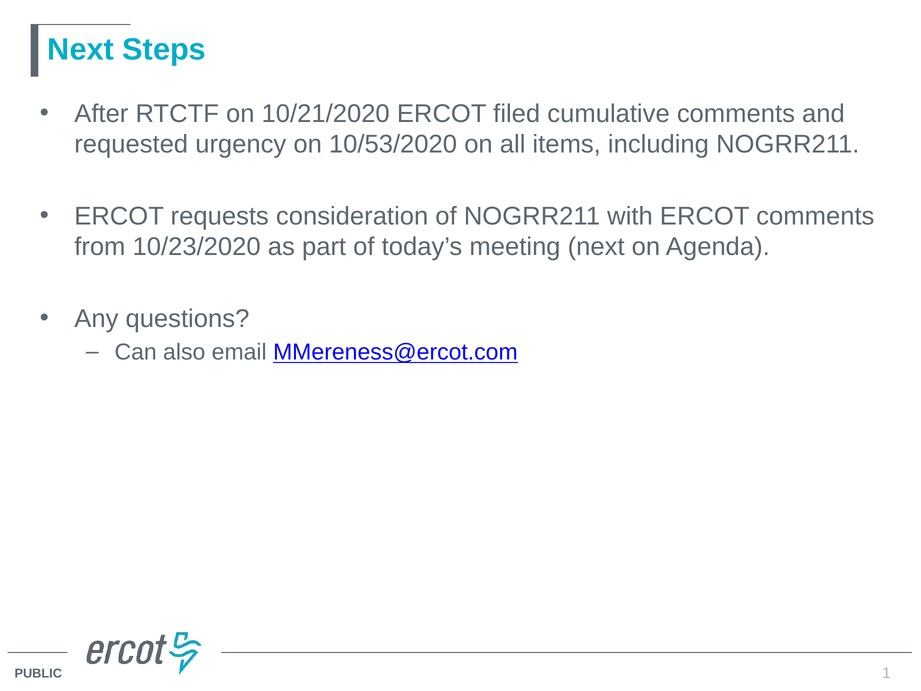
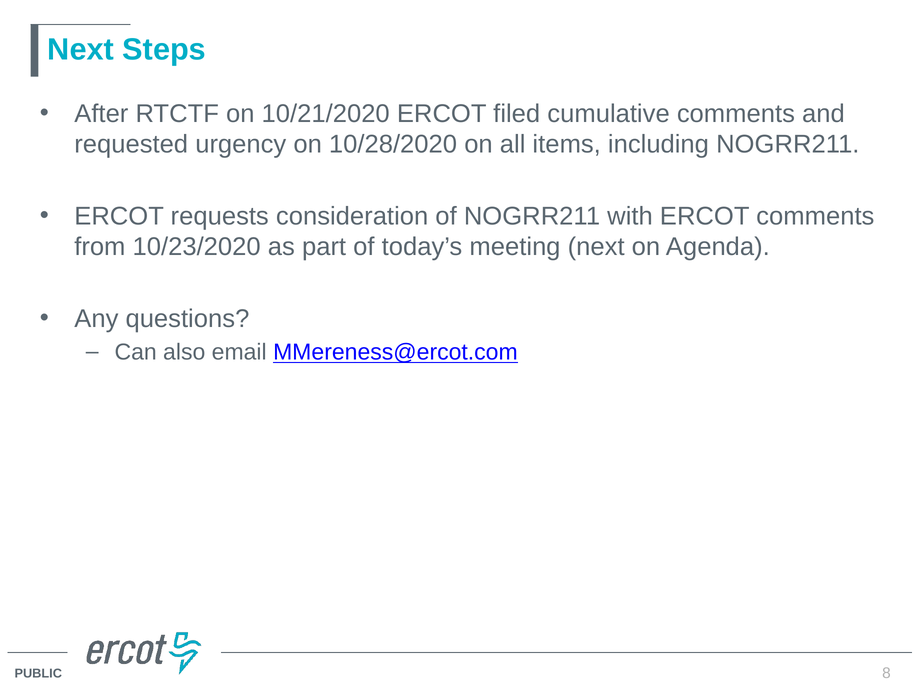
10/53/2020: 10/53/2020 -> 10/28/2020
1: 1 -> 8
